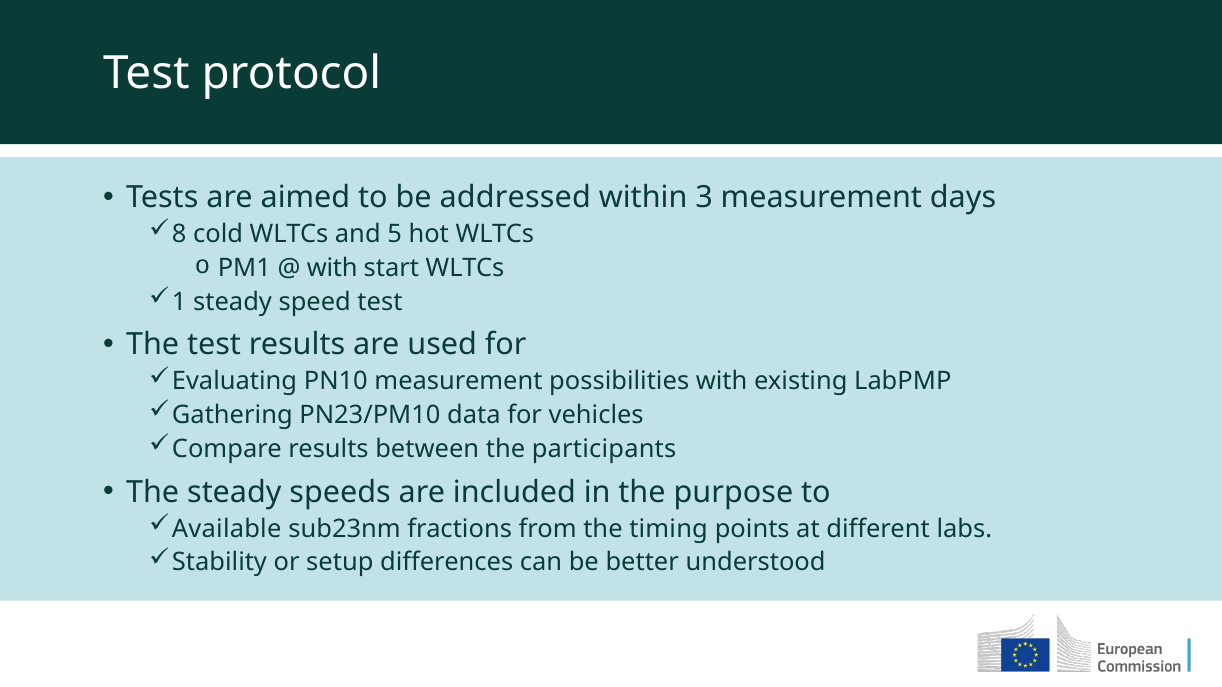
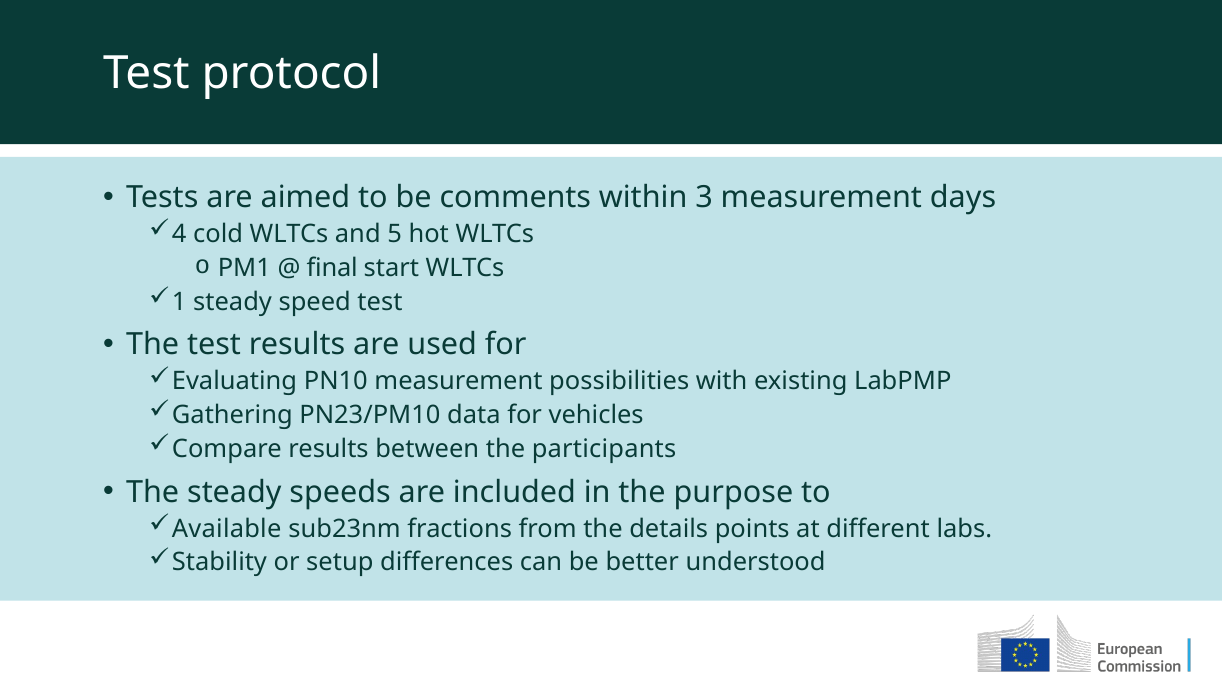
addressed: addressed -> comments
8: 8 -> 4
with at (332, 268): with -> final
timing: timing -> details
